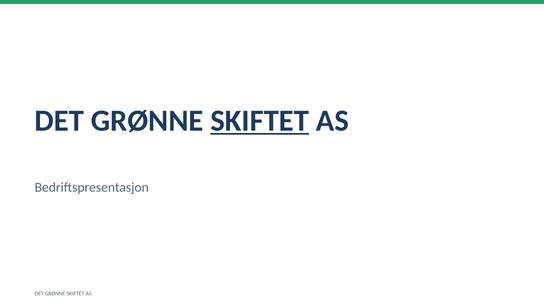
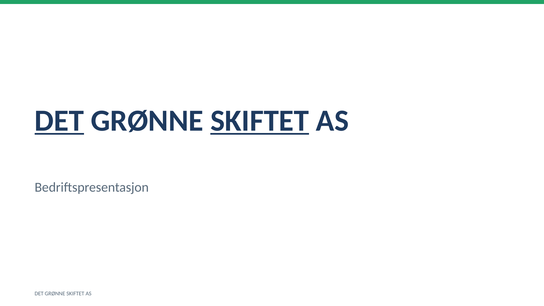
DET at (59, 121) underline: none -> present
